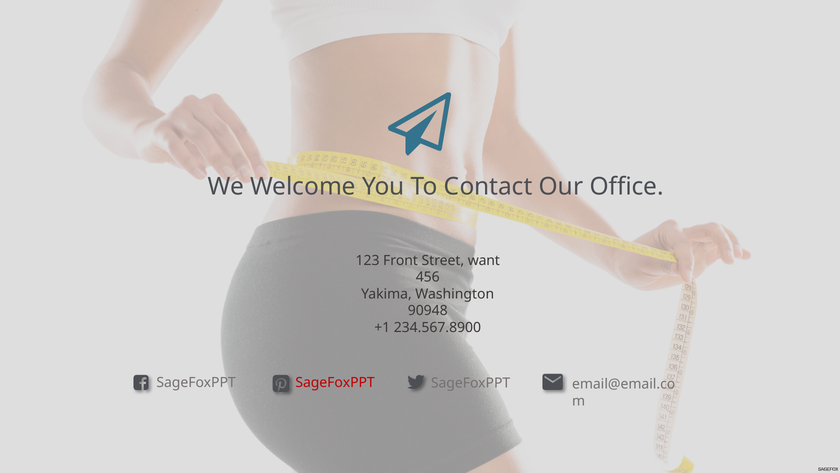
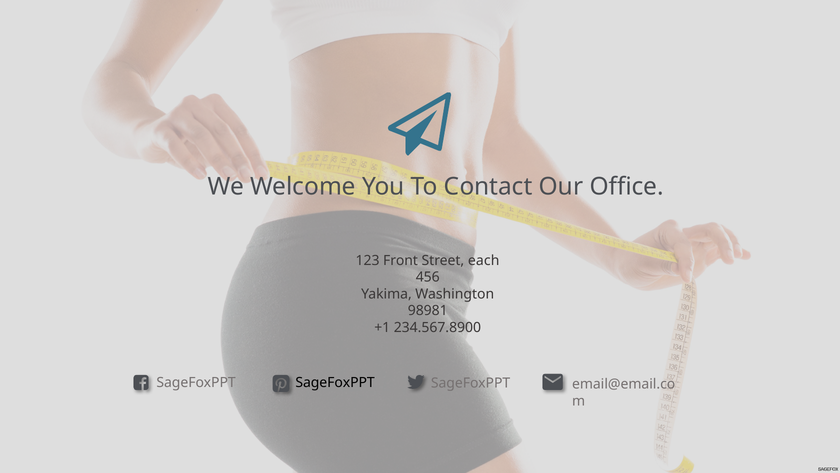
want: want -> each
90948: 90948 -> 98981
SageFoxPPT at (335, 382) colour: red -> black
